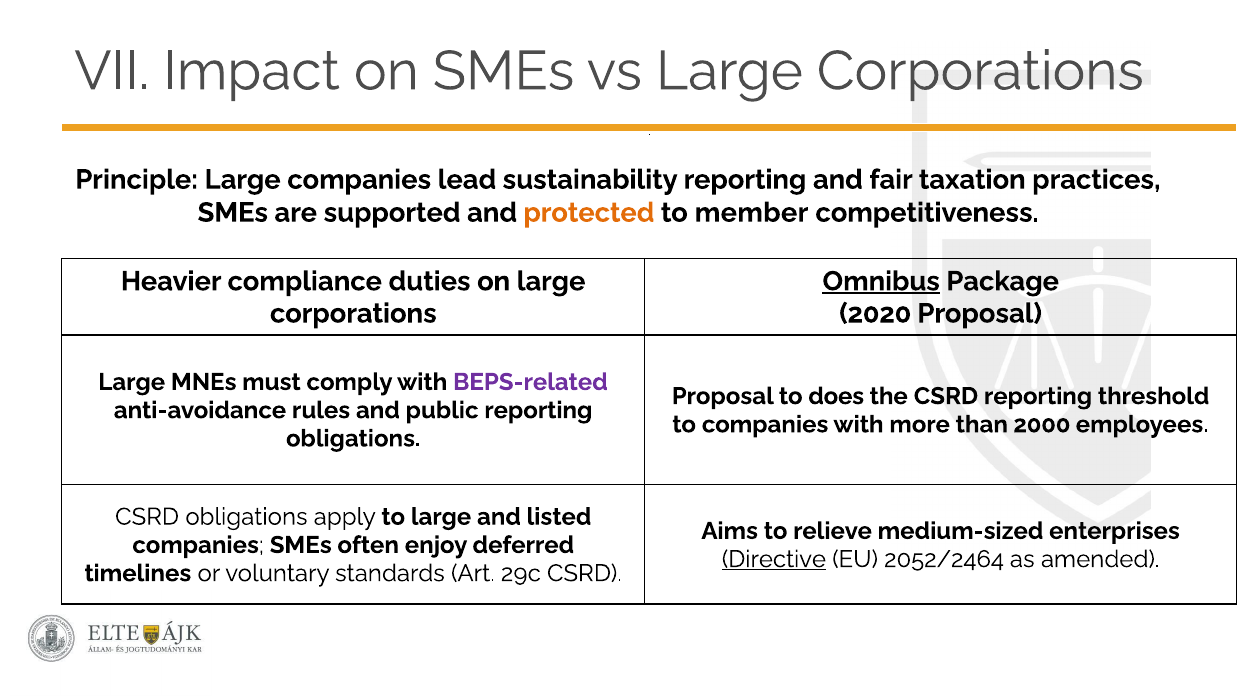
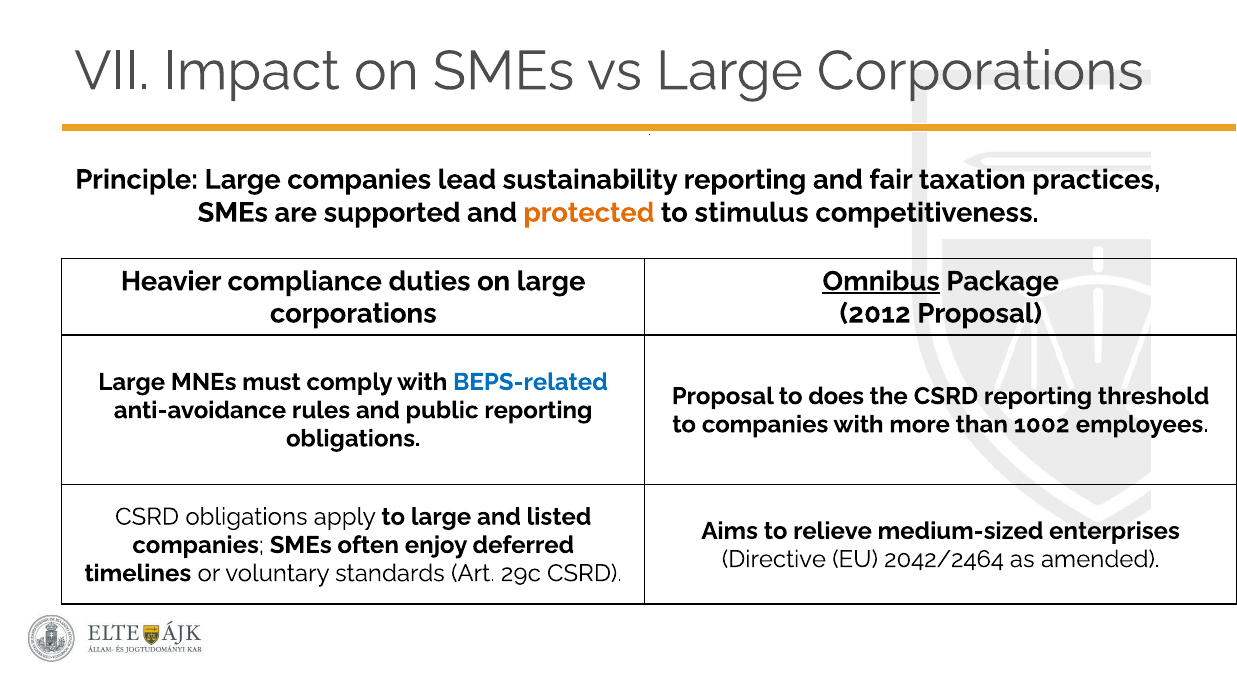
member: member -> stimulus
2020: 2020 -> 2012
BEPS-related colour: purple -> blue
2000: 2000 -> 1002
Directive underline: present -> none
2052/2464: 2052/2464 -> 2042/2464
